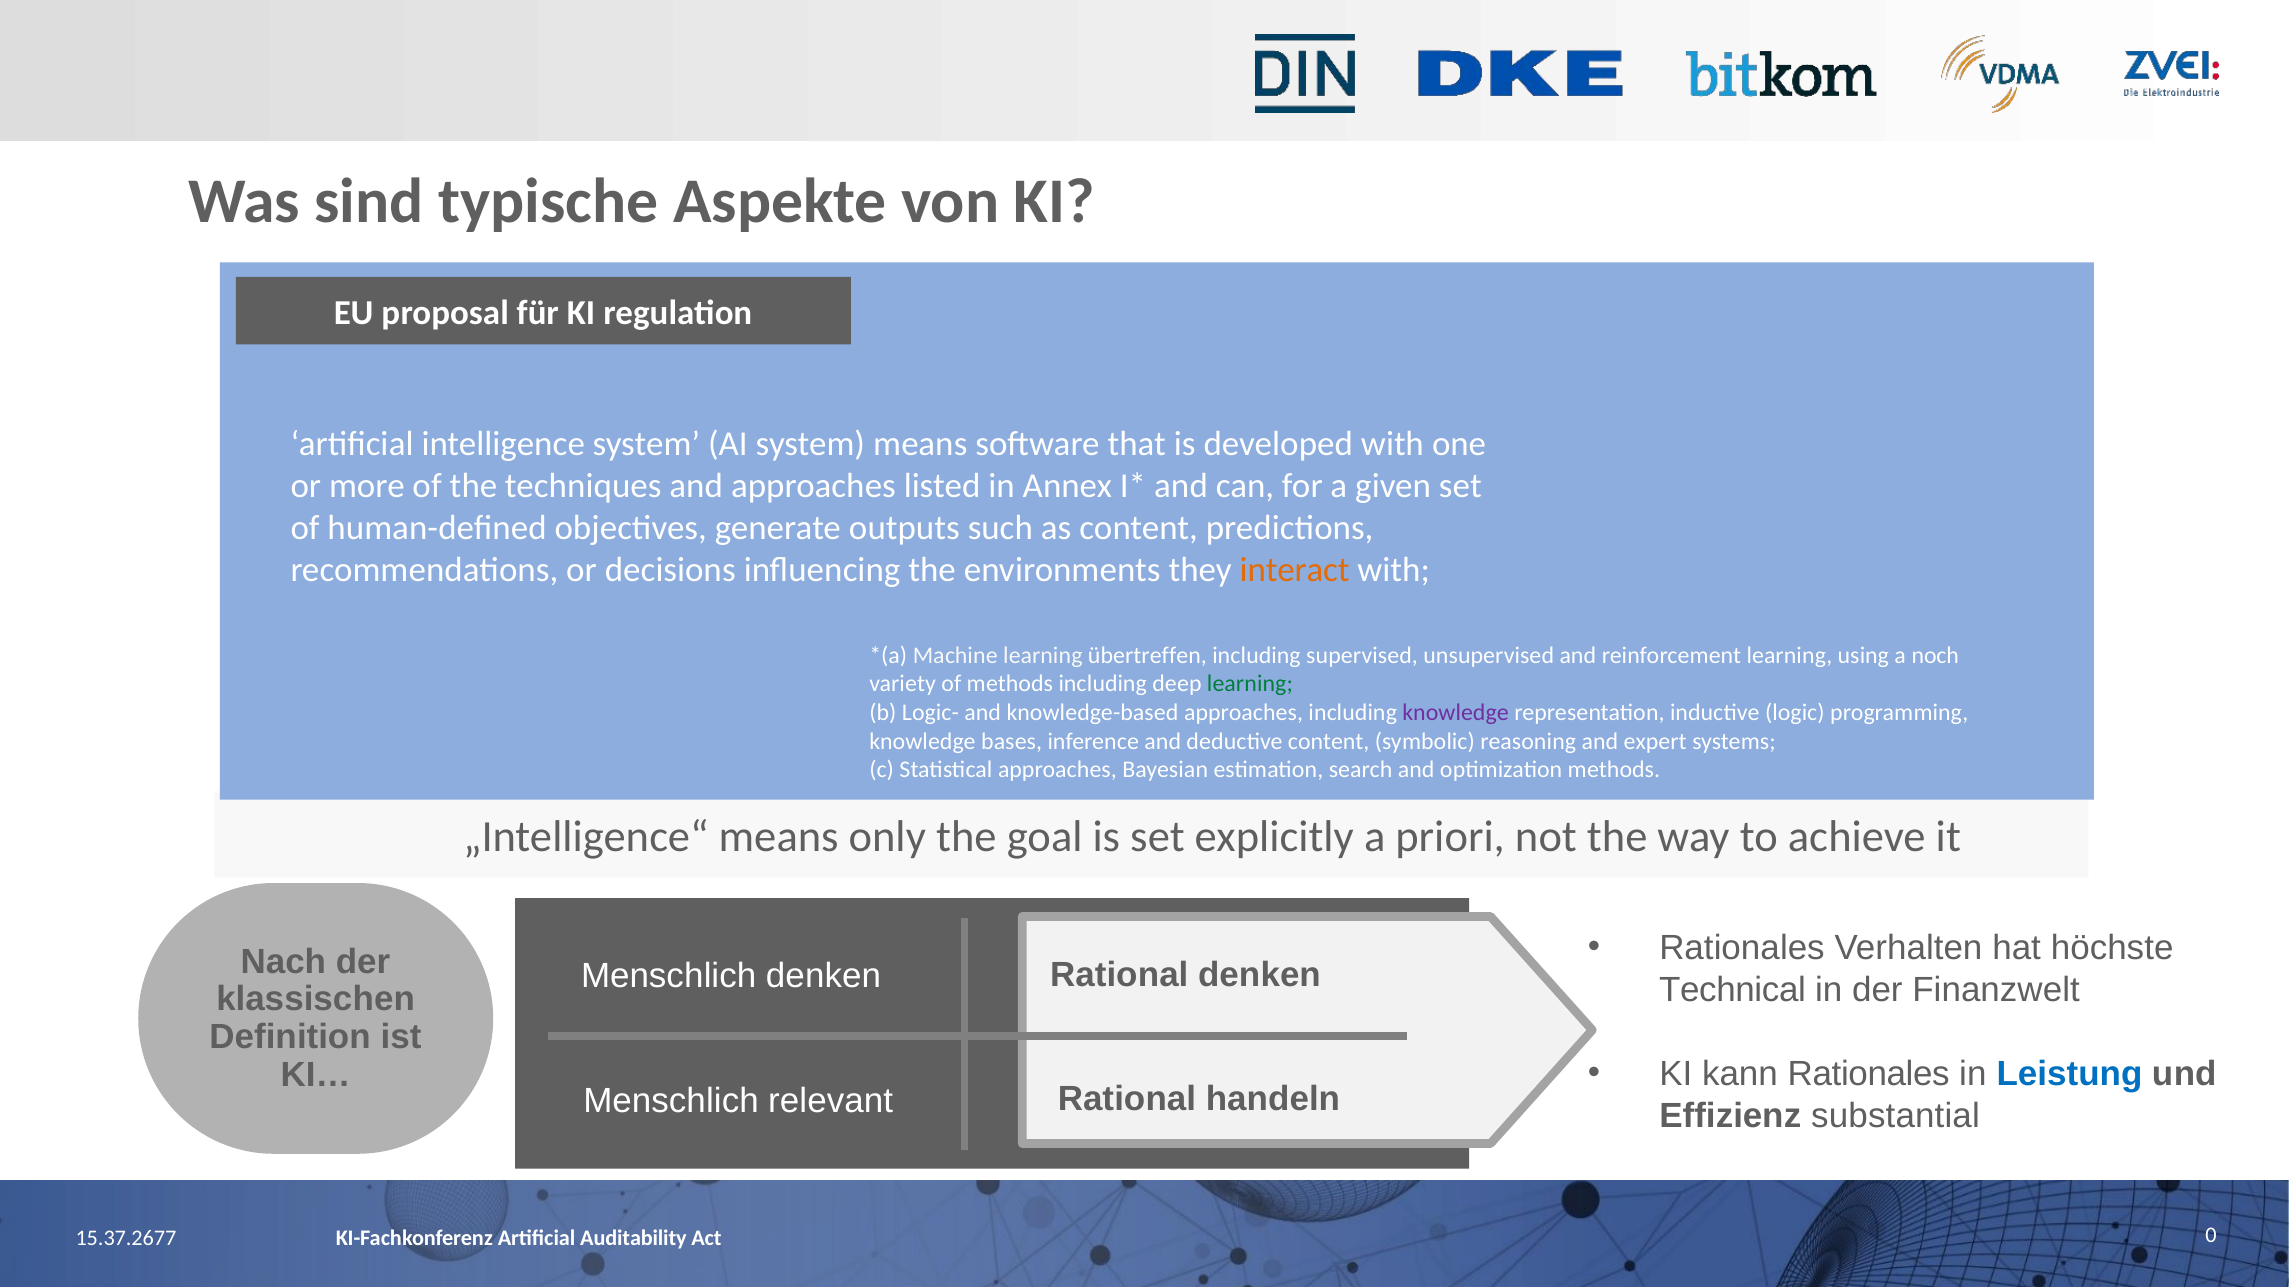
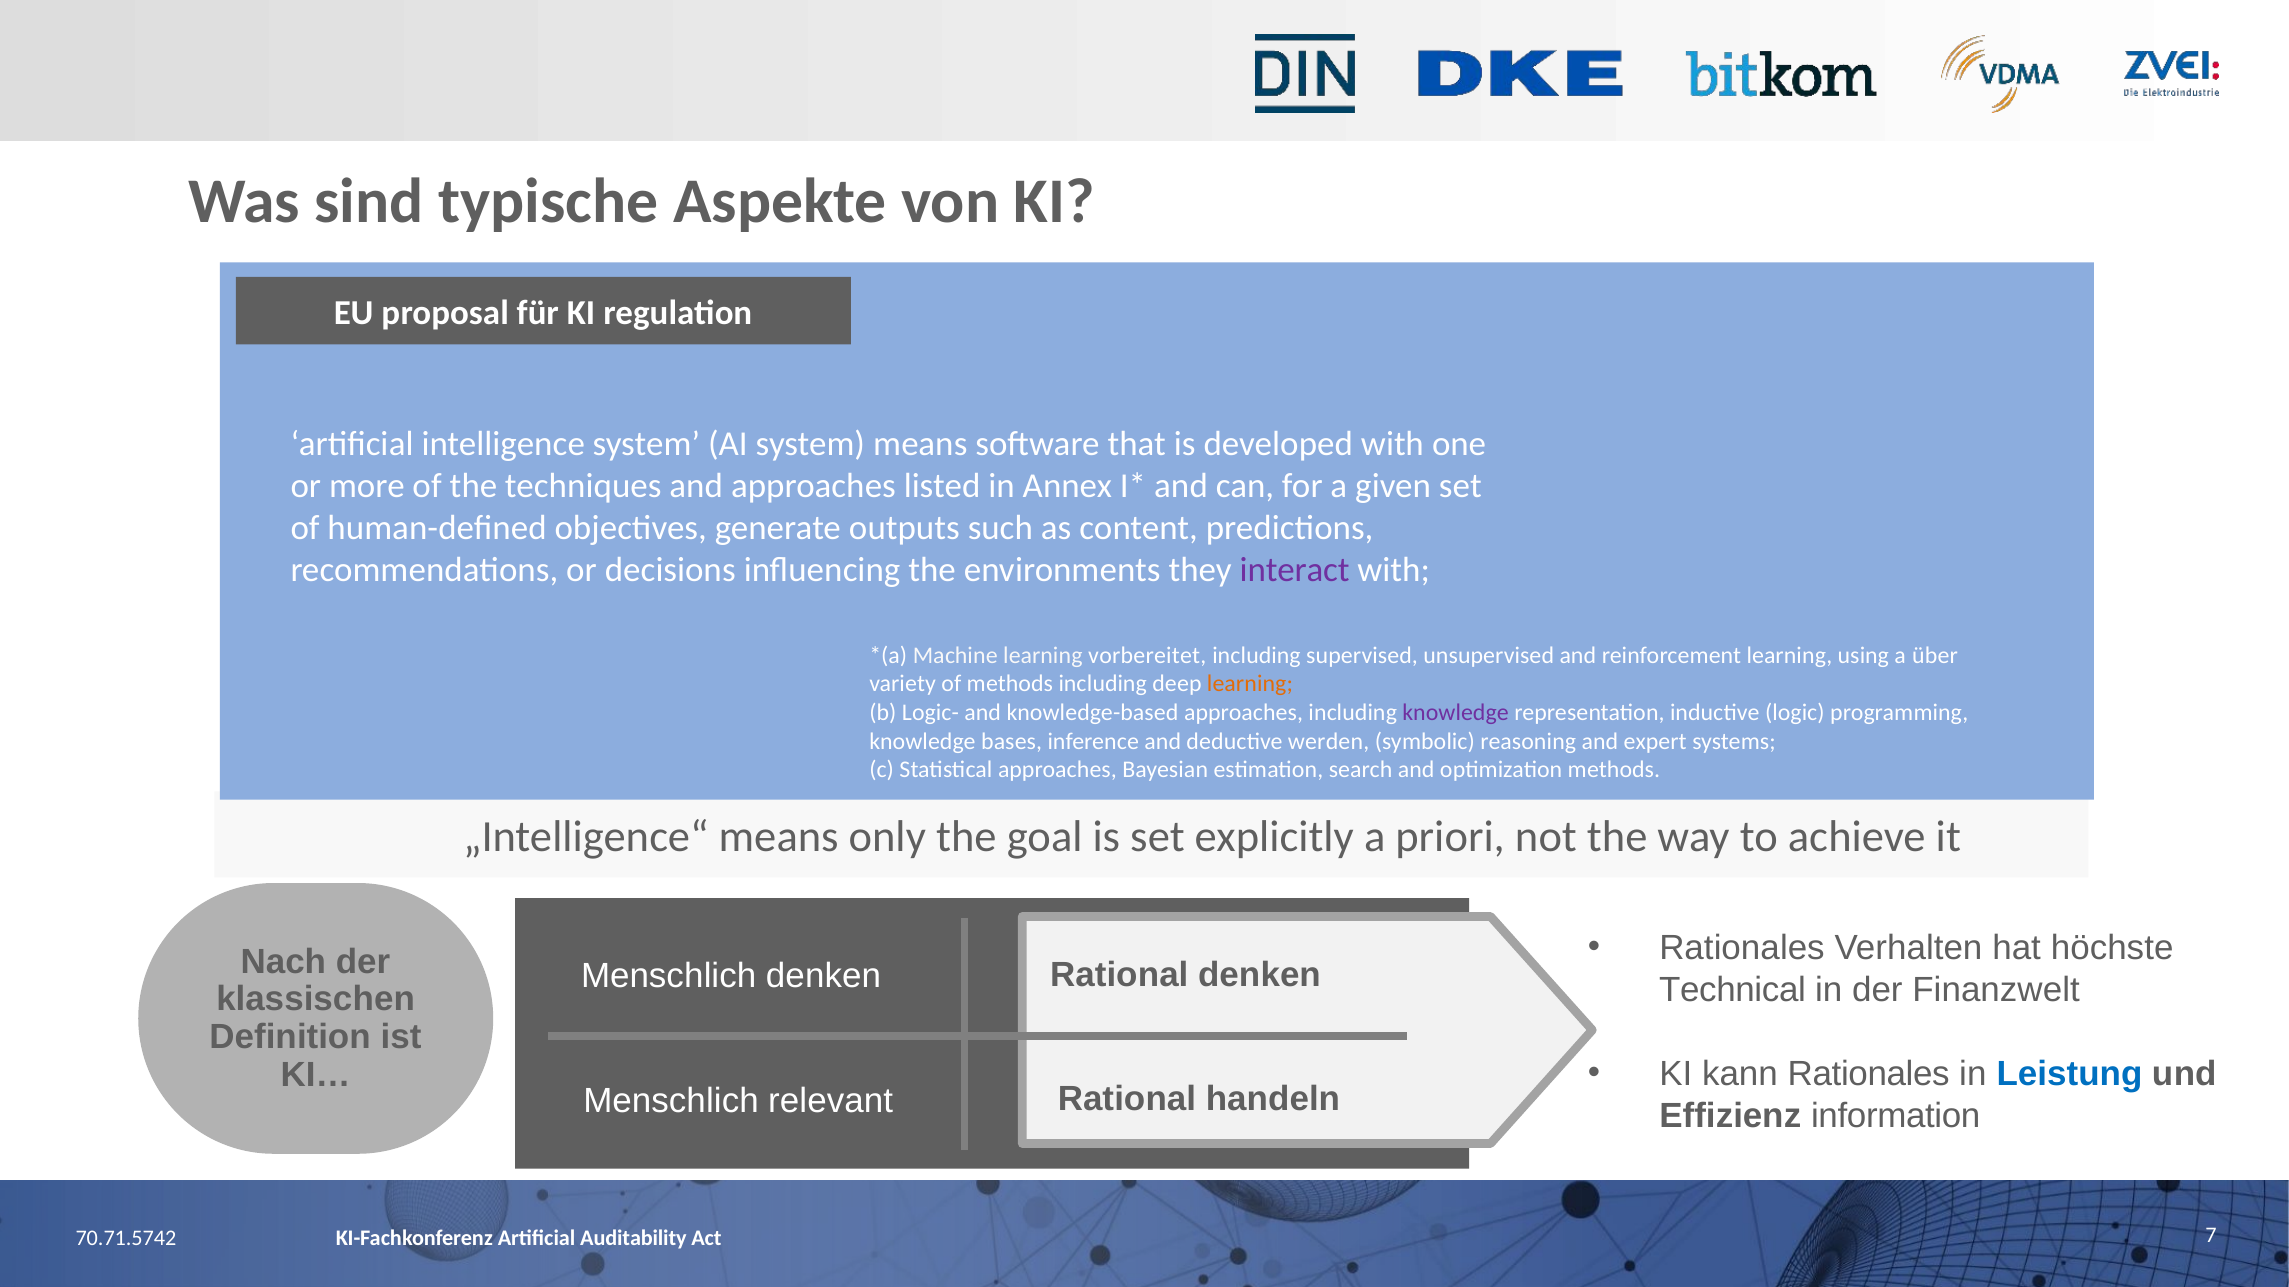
interact colour: orange -> purple
übertreffen: übertreffen -> vorbereitet
noch: noch -> über
learning at (1250, 684) colour: green -> orange
deductive content: content -> werden
substantial: substantial -> information
15.37.2677: 15.37.2677 -> 70.71.5742
0: 0 -> 7
